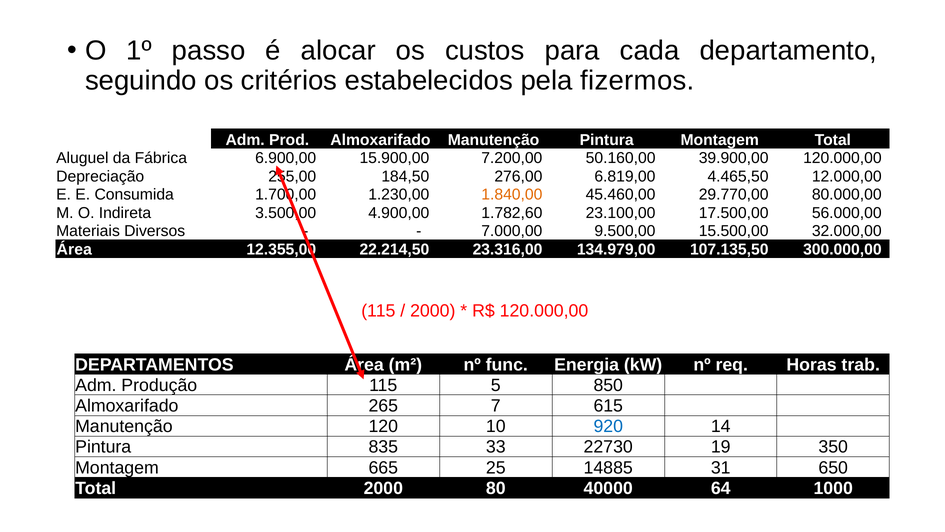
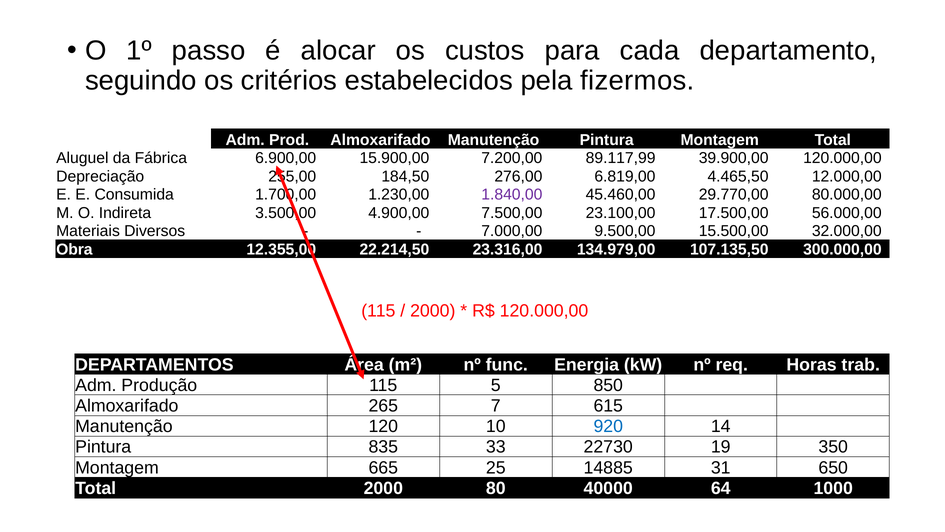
50.160,00: 50.160,00 -> 89.117,99
1.840,00 colour: orange -> purple
1.782,60: 1.782,60 -> 7.500,00
Área at (74, 249): Área -> Obra
